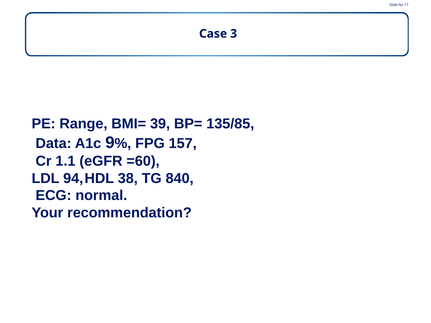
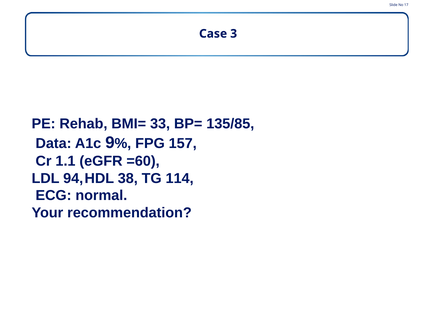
Range: Range -> Rehab
39: 39 -> 33
840: 840 -> 114
